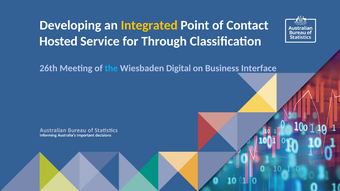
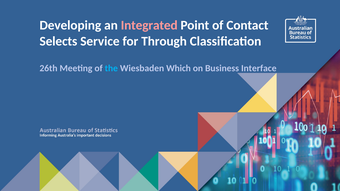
Integrated colour: yellow -> pink
Hosted: Hosted -> Selects
Digital: Digital -> Which
